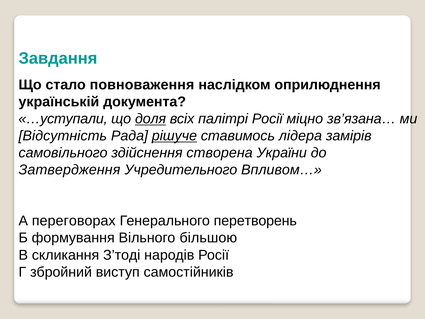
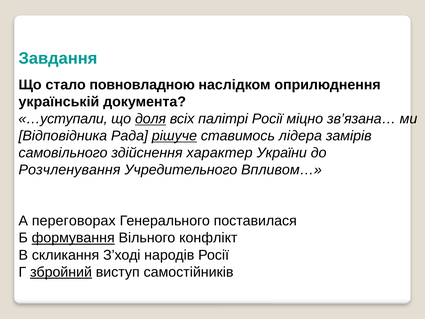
повноваження: повноваження -> повновладною
Відсутність: Відсутність -> Відповідника
створена: створена -> характер
Затвердження: Затвердження -> Розчленування
перетворень: перетворень -> поставилася
формування underline: none -> present
більшою: більшою -> конфлікт
З’тоді: З’тоді -> З’ході
збройний underline: none -> present
